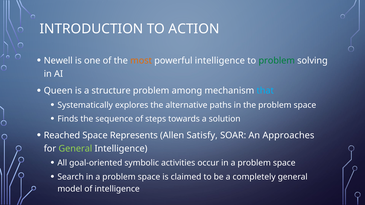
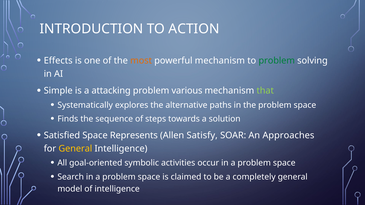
Newell: Newell -> Effects
powerful intelligence: intelligence -> mechanism
Queen: Queen -> Simple
structure: structure -> attacking
among: among -> various
that colour: light blue -> light green
Reached: Reached -> Satisfied
General at (75, 149) colour: light green -> yellow
